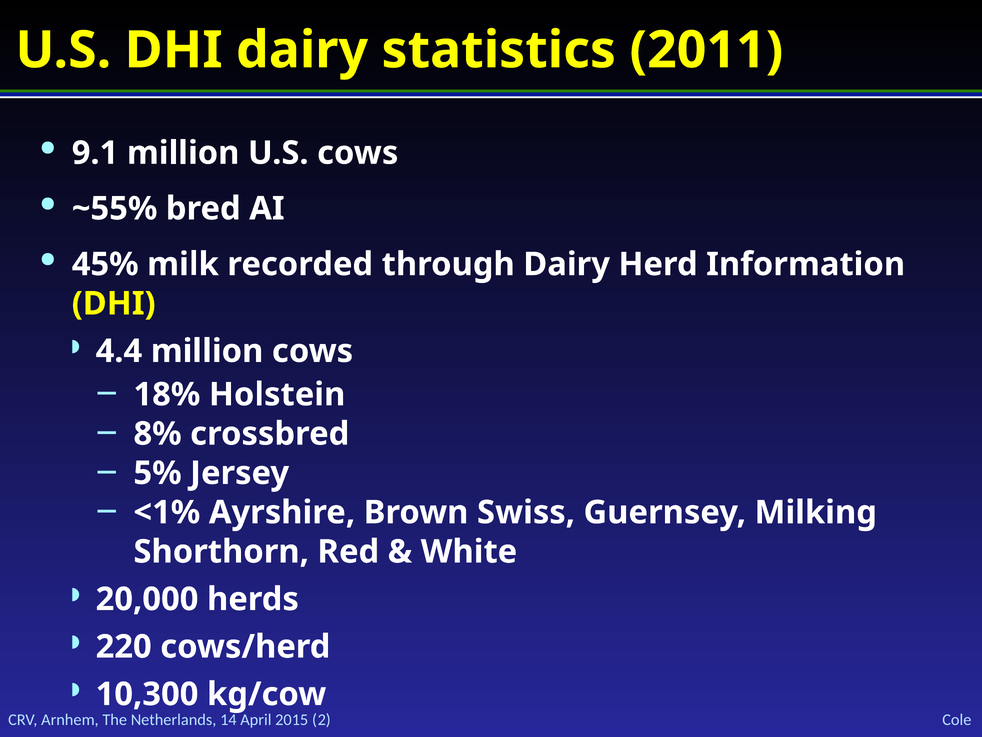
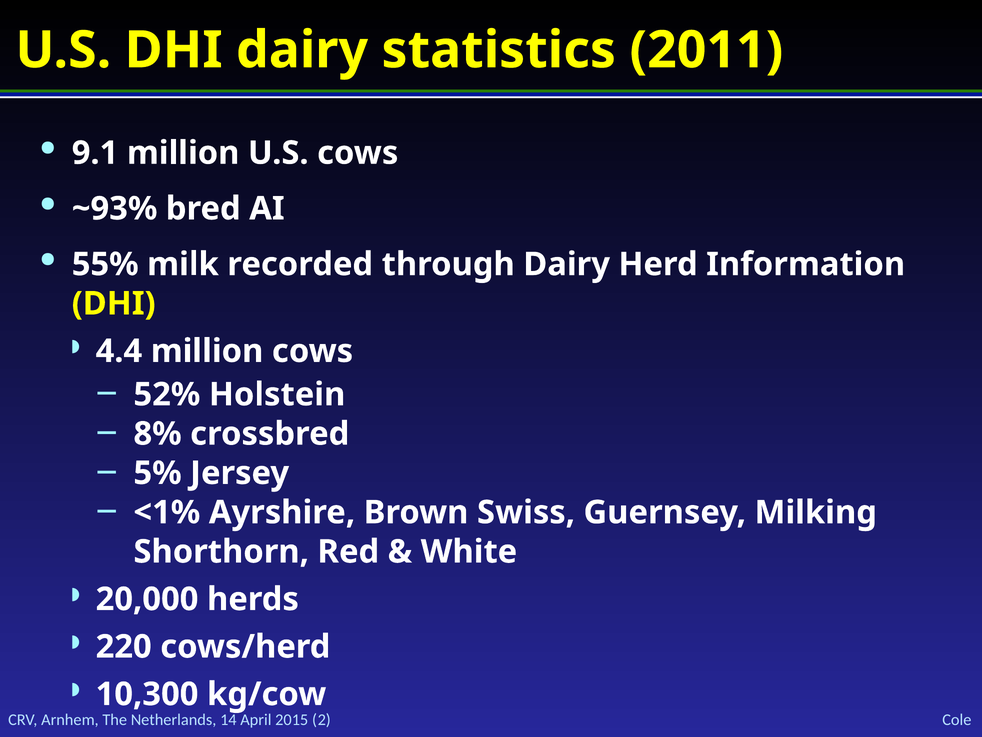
~55%: ~55% -> ~93%
45%: 45% -> 55%
18%: 18% -> 52%
